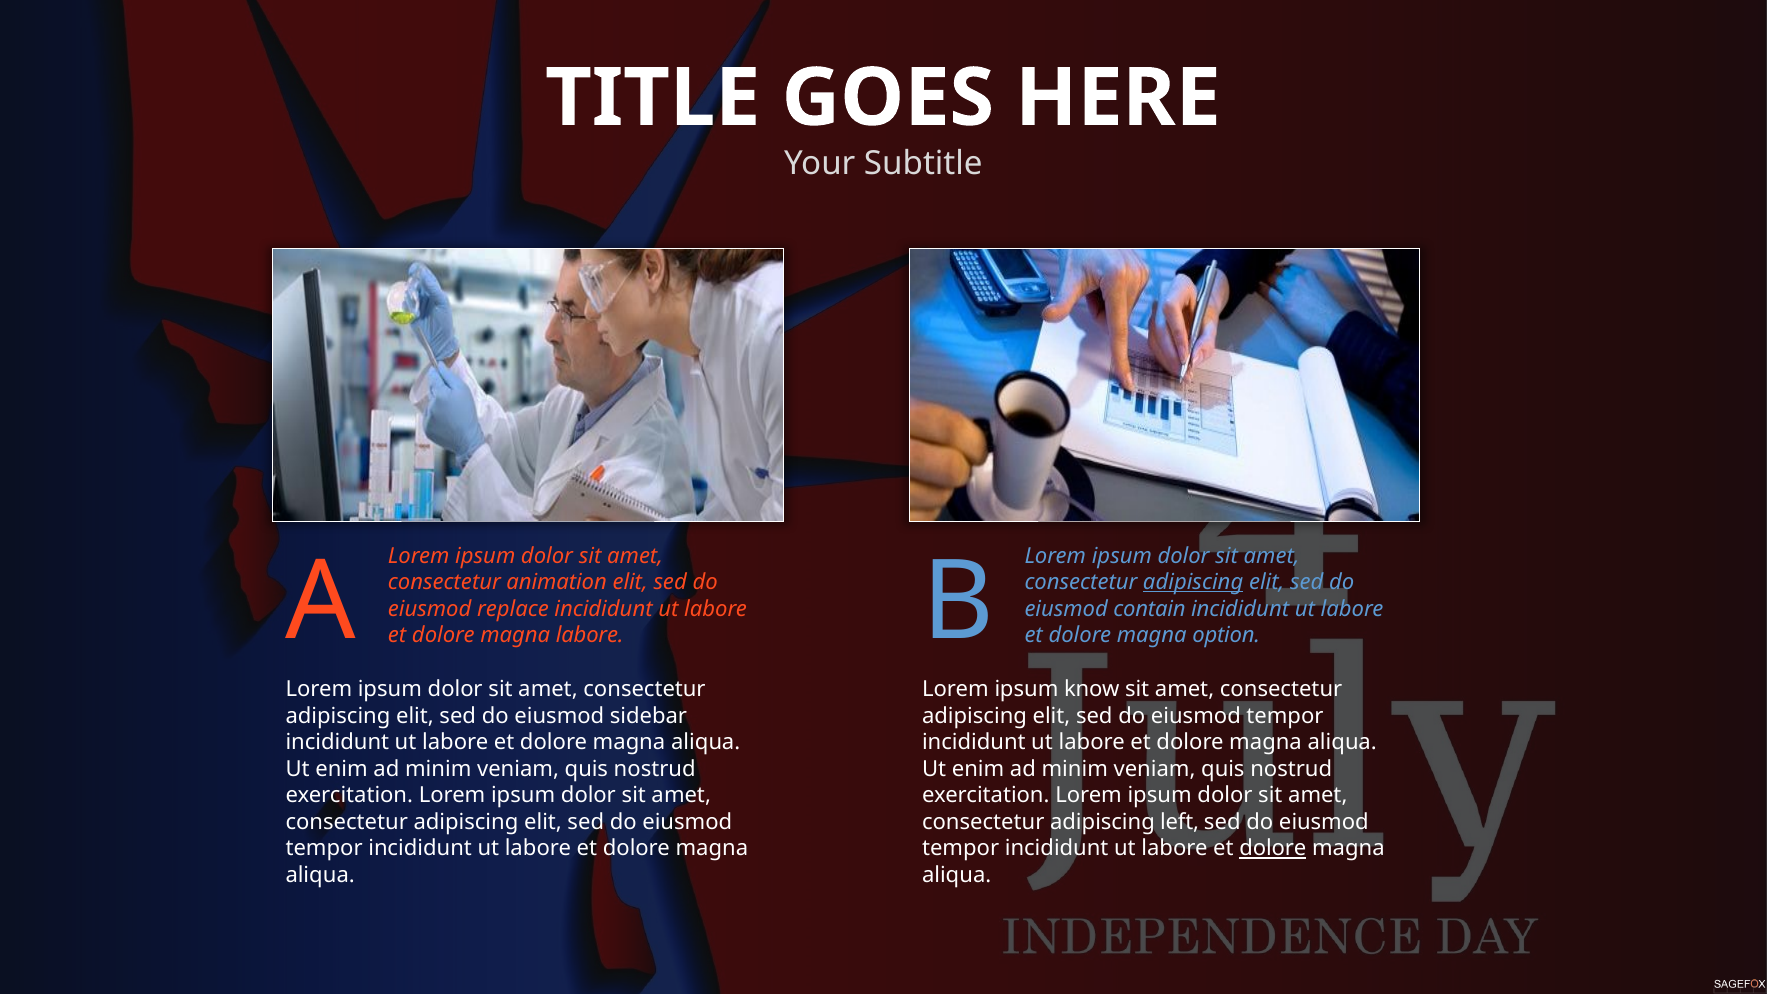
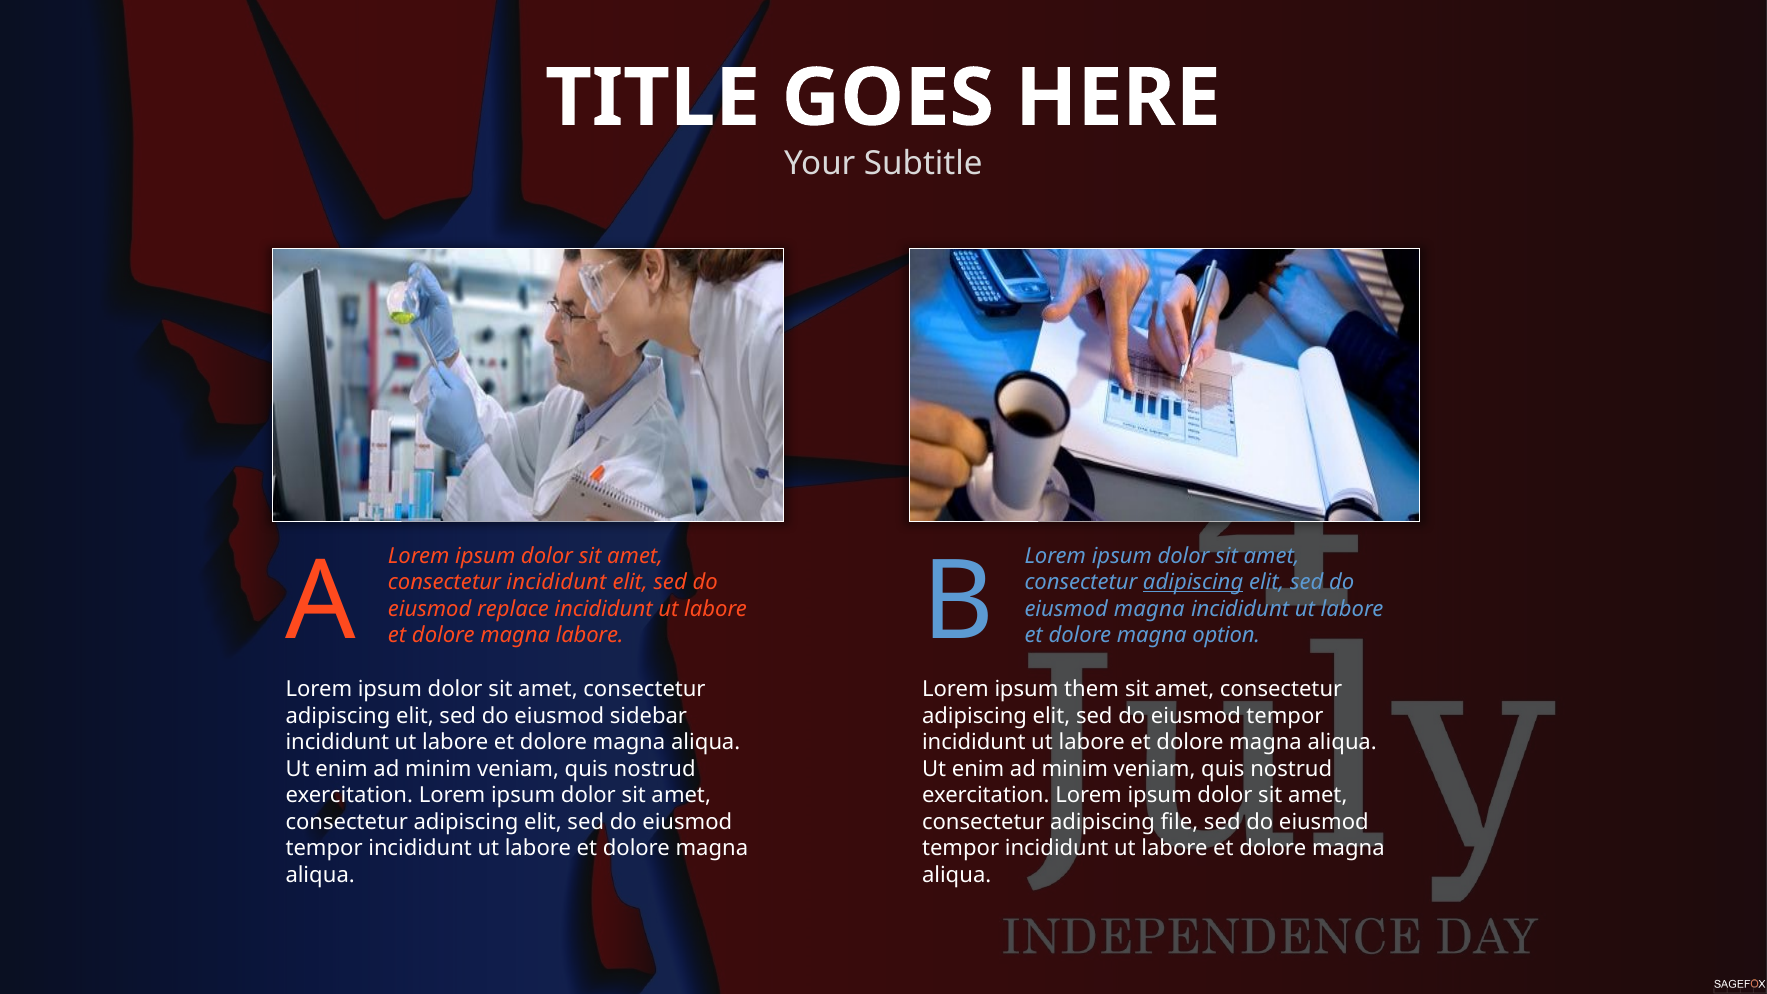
consectetur animation: animation -> incididunt
eiusmod contain: contain -> magna
know: know -> them
left: left -> file
dolore at (1273, 849) underline: present -> none
